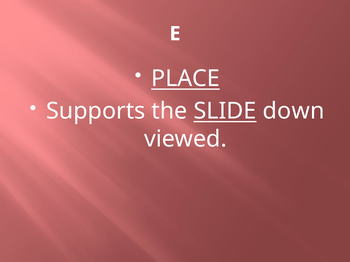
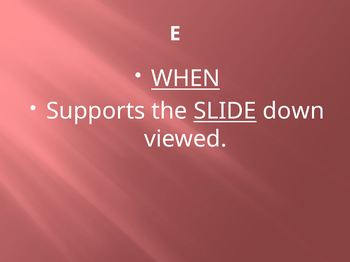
PLACE: PLACE -> WHEN
